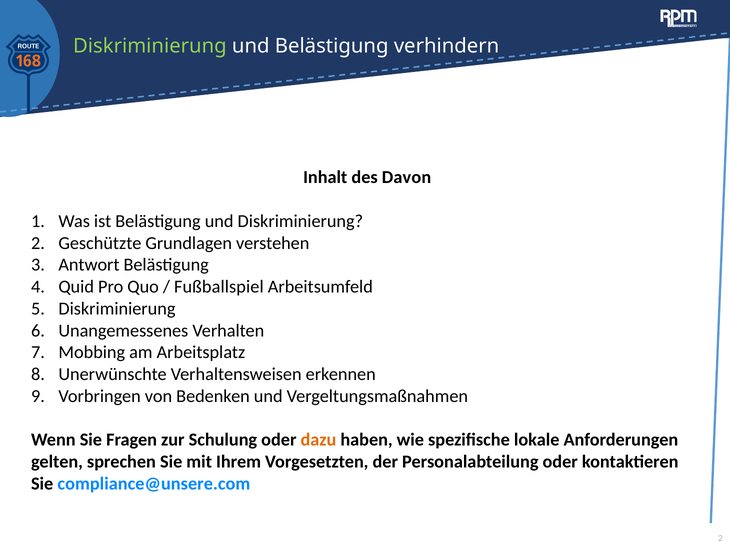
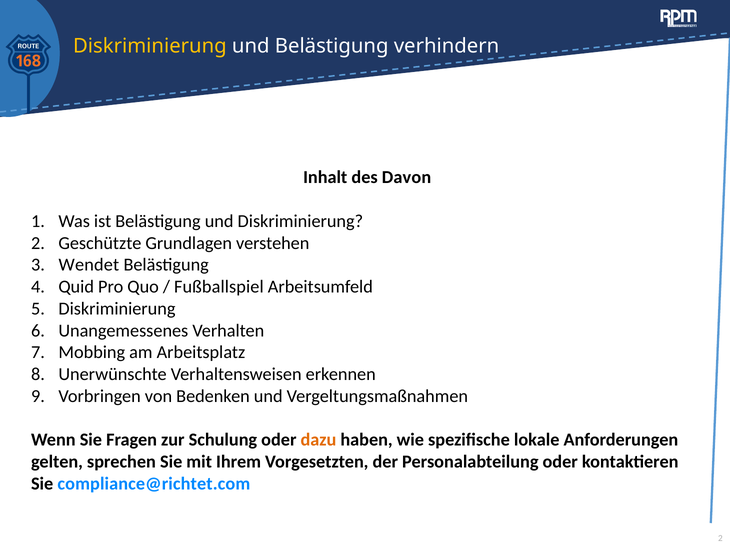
Diskriminierung at (150, 46) colour: light green -> yellow
Antwort: Antwort -> Wendet
compliance@unsere.com: compliance@unsere.com -> compliance@richtet.com
